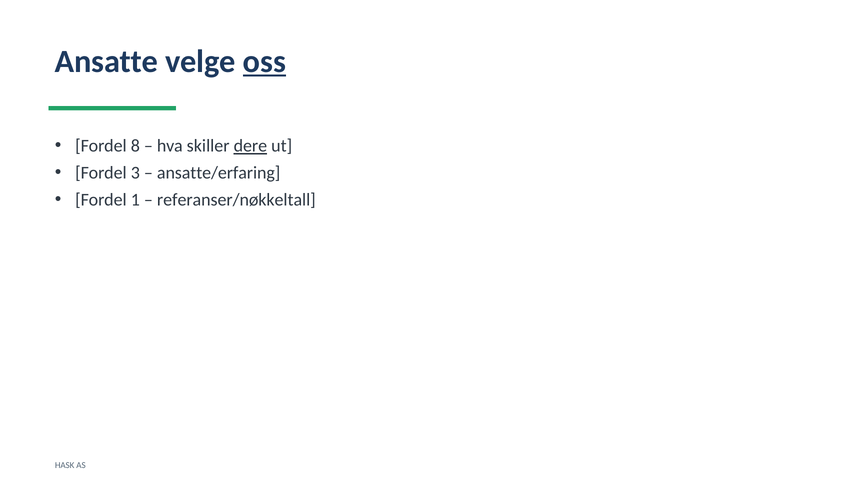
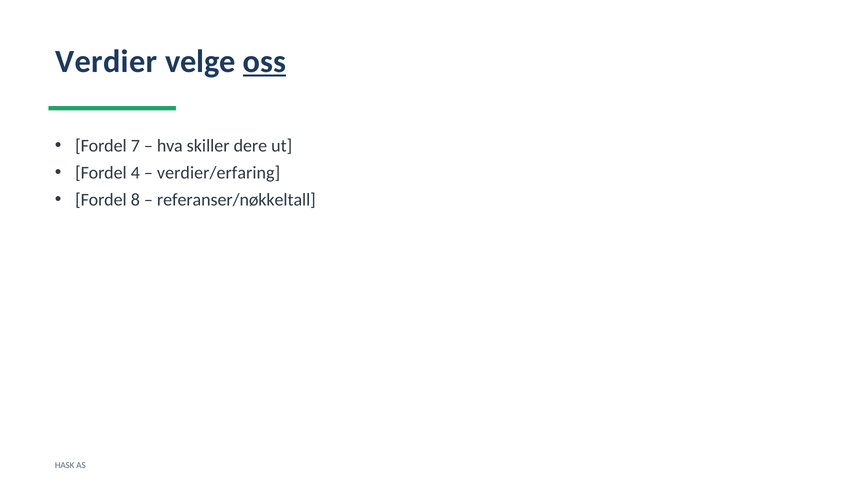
Ansatte: Ansatte -> Verdier
8: 8 -> 7
dere underline: present -> none
3: 3 -> 4
ansatte/erfaring: ansatte/erfaring -> verdier/erfaring
1: 1 -> 8
